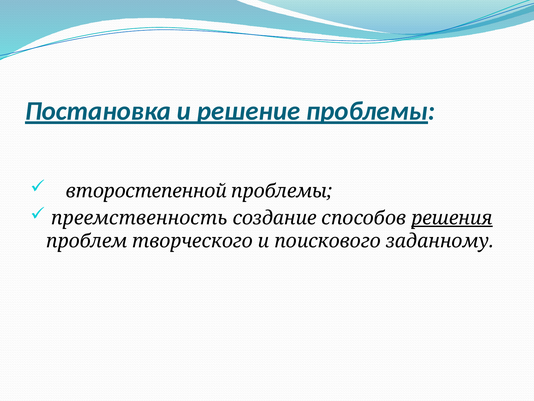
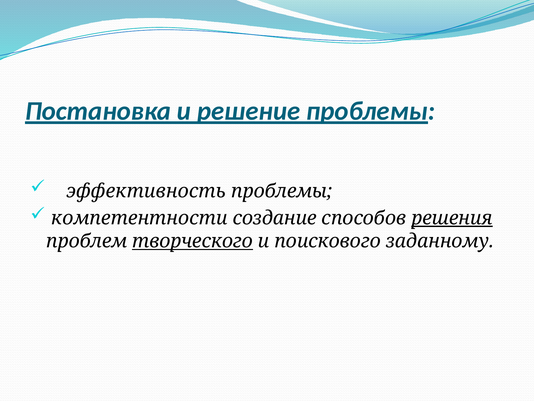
второстепенной: второстепенной -> эффективность
преемственность: преемственность -> компетентности
творческого underline: none -> present
